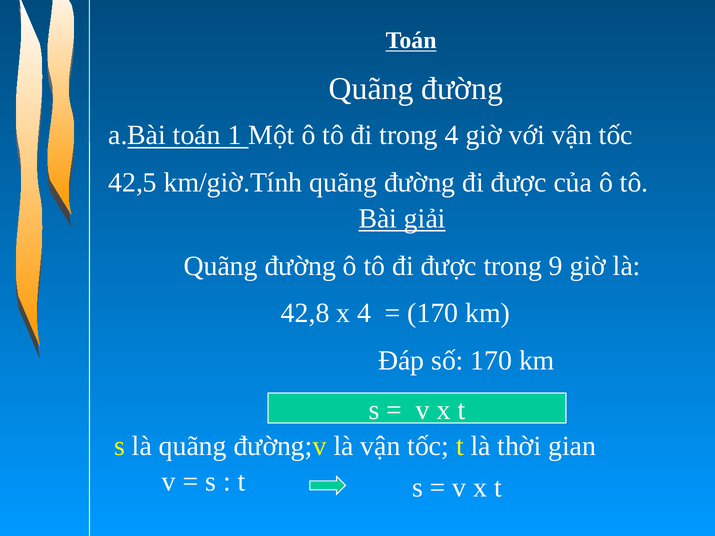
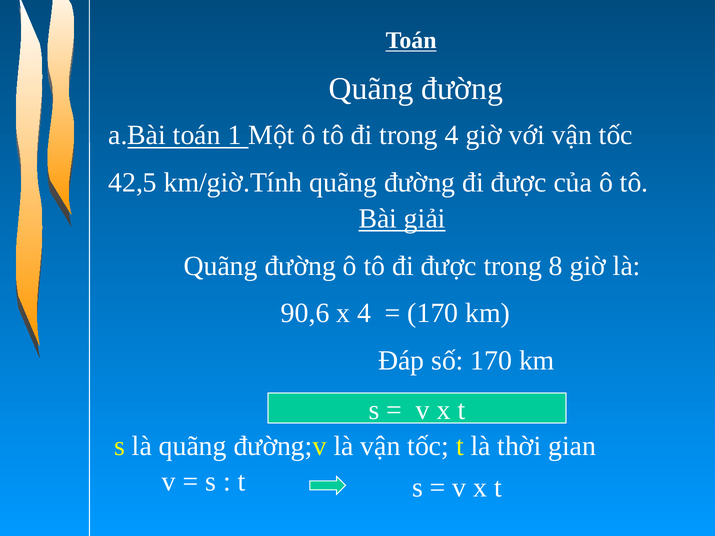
9: 9 -> 8
42,8: 42,8 -> 90,6
